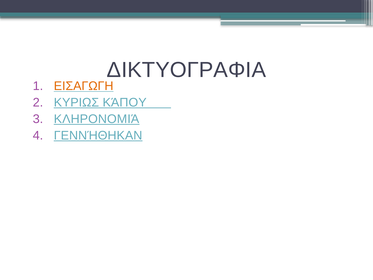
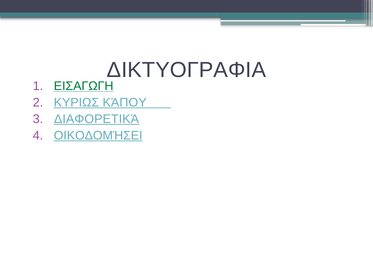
ΕΙΣΑΓΩΓΗ colour: orange -> green
ΚΛΗΡΟΝΟΜΙΆ: ΚΛΗΡΟΝΟΜΙΆ -> ΔΙΑΦΟΡΕΤΙΚΆ
ΓΕΝΝΉΘΗΚΑΝ: ΓΕΝΝΉΘΗΚΑΝ -> ΟΙΚΟΔΟΜΉΣΕΙ
